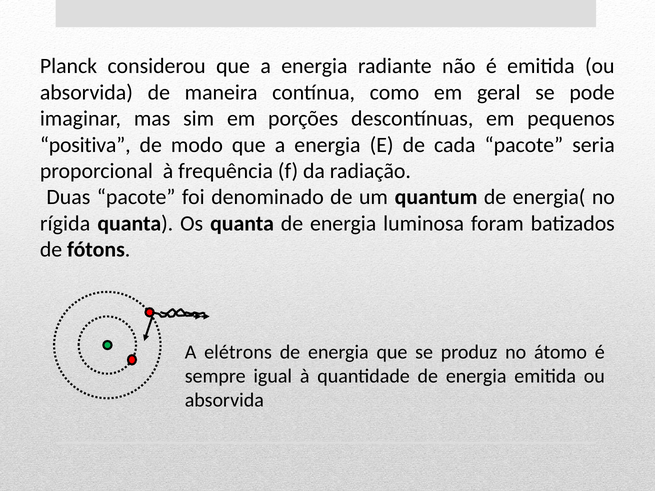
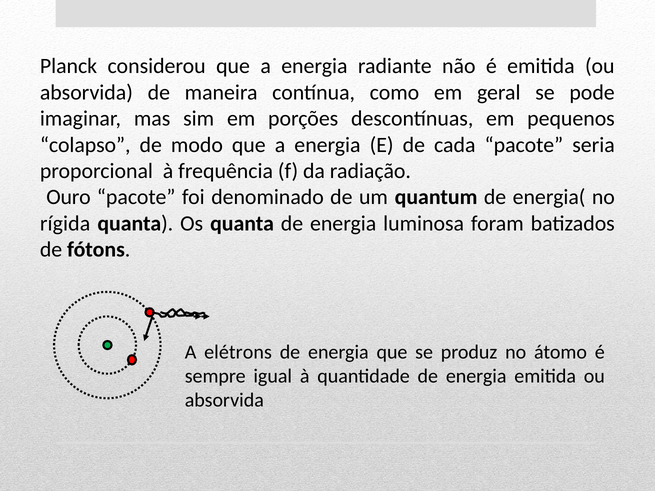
positiva: positiva -> colapso
Duas: Duas -> Ouro
